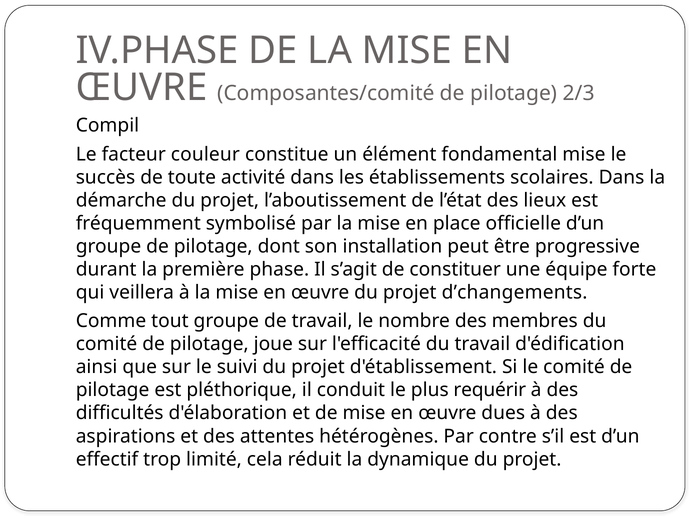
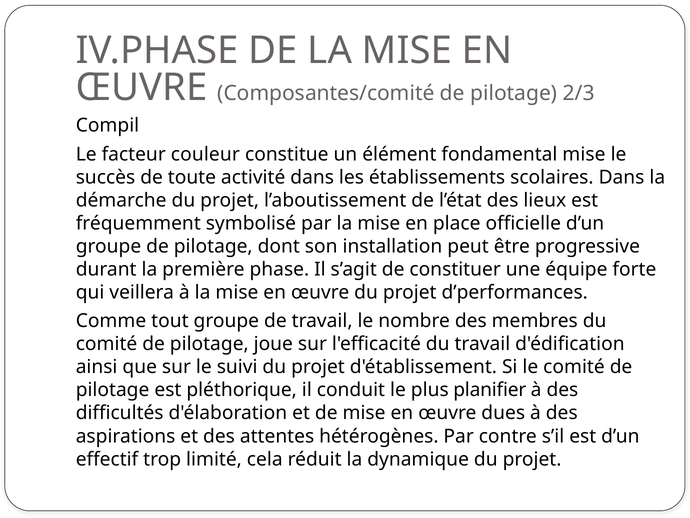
d’changements: d’changements -> d’performances
requérir: requérir -> planifier
